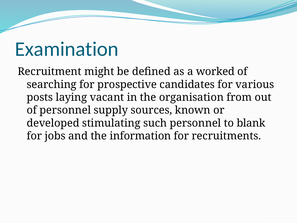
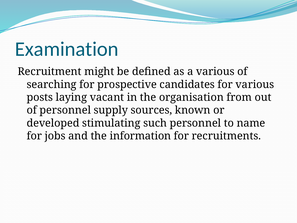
a worked: worked -> various
blank: blank -> name
